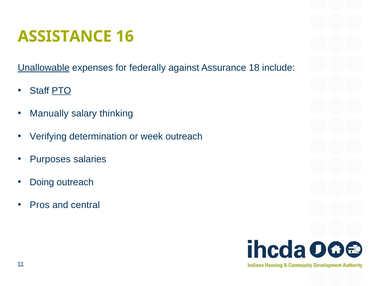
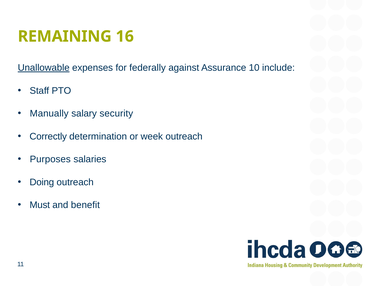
ASSISTANCE: ASSISTANCE -> REMAINING
18: 18 -> 10
PTO underline: present -> none
thinking: thinking -> security
Verifying: Verifying -> Correctly
Pros: Pros -> Must
central: central -> benefit
